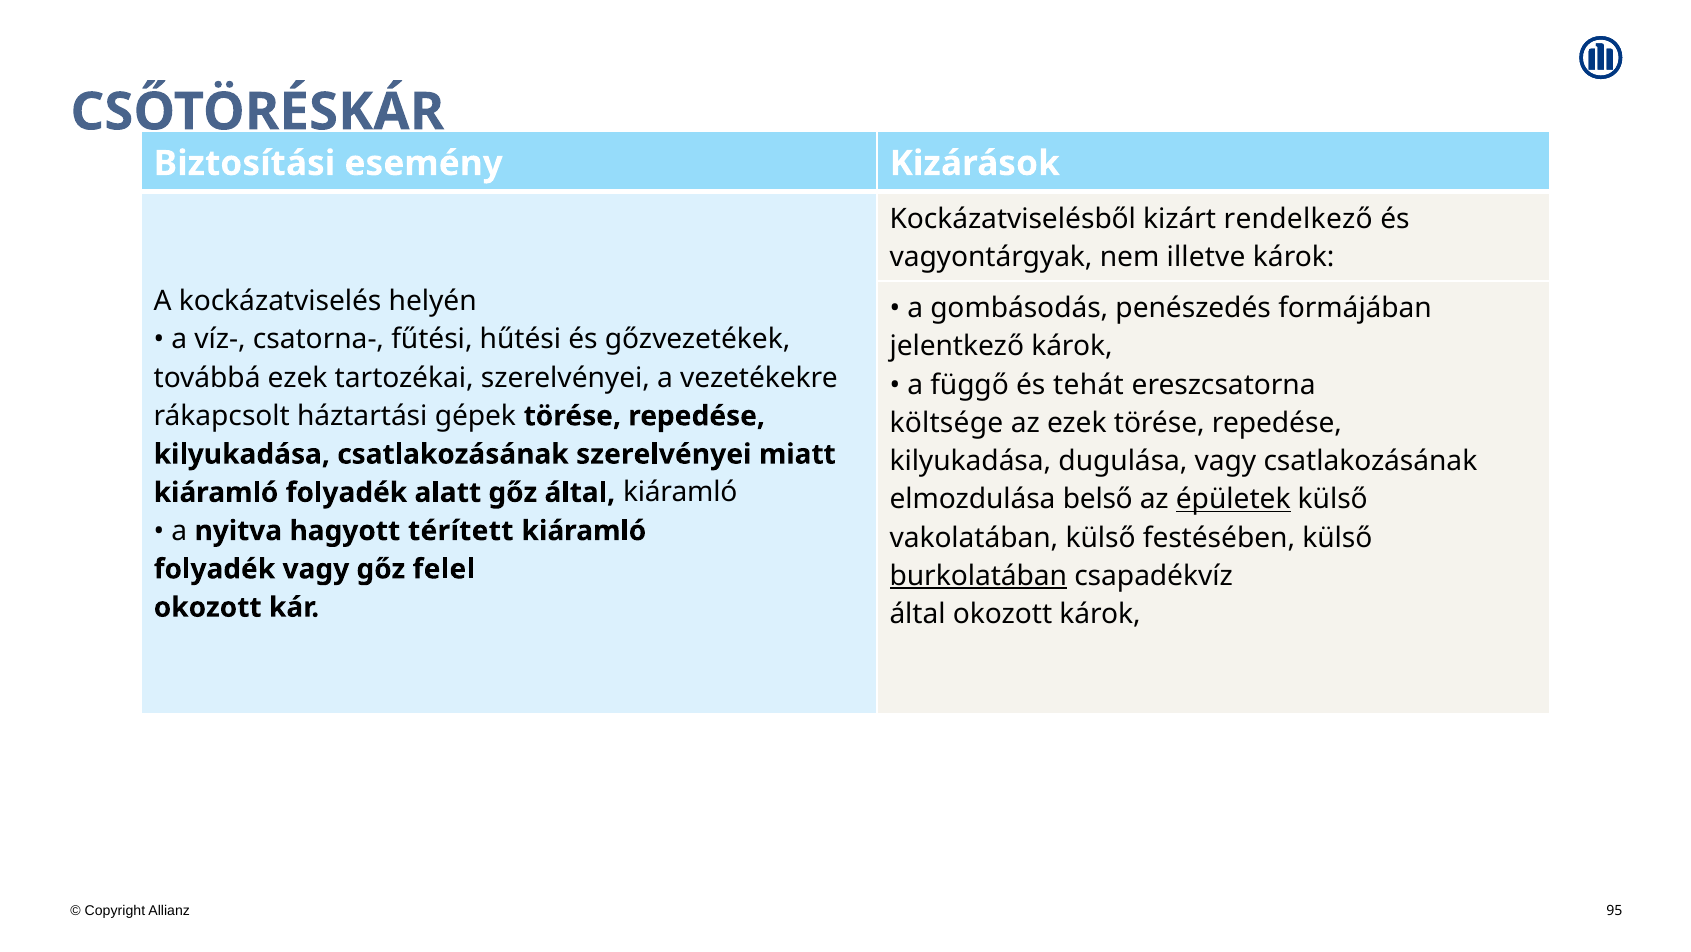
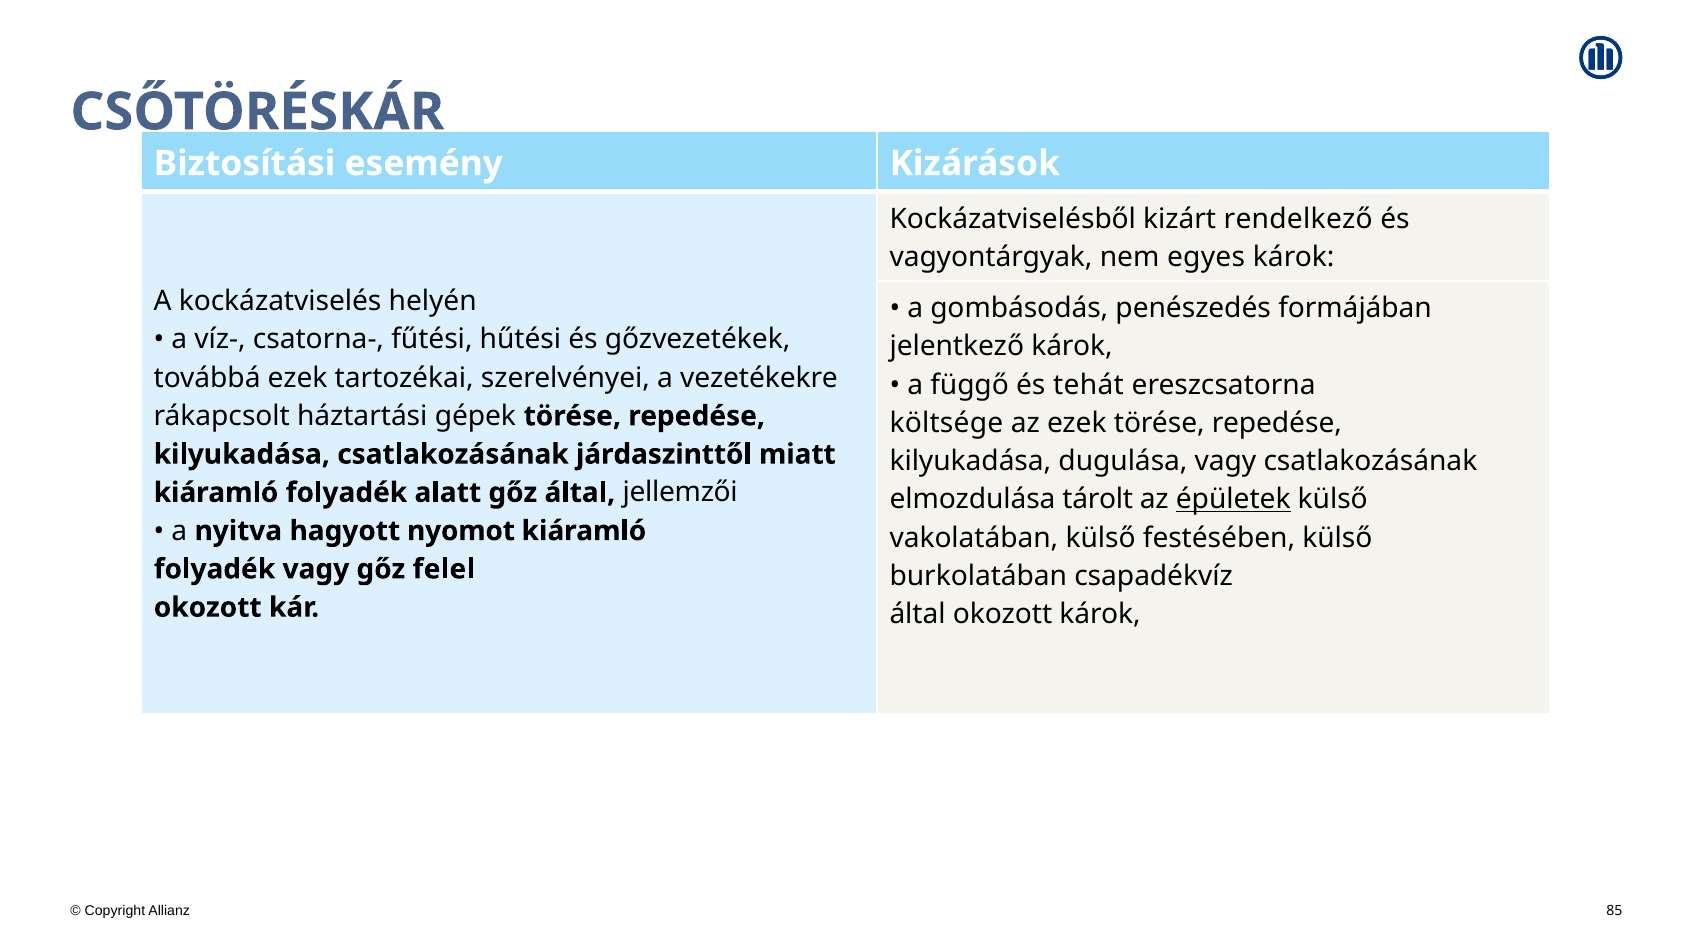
illetve: illetve -> egyes
csatlakozásának szerelvényei: szerelvényei -> járdaszinttől
által kiáramló: kiáramló -> jellemzői
belső: belső -> tárolt
térített: térített -> nyomot
burkolatában underline: present -> none
95: 95 -> 85
